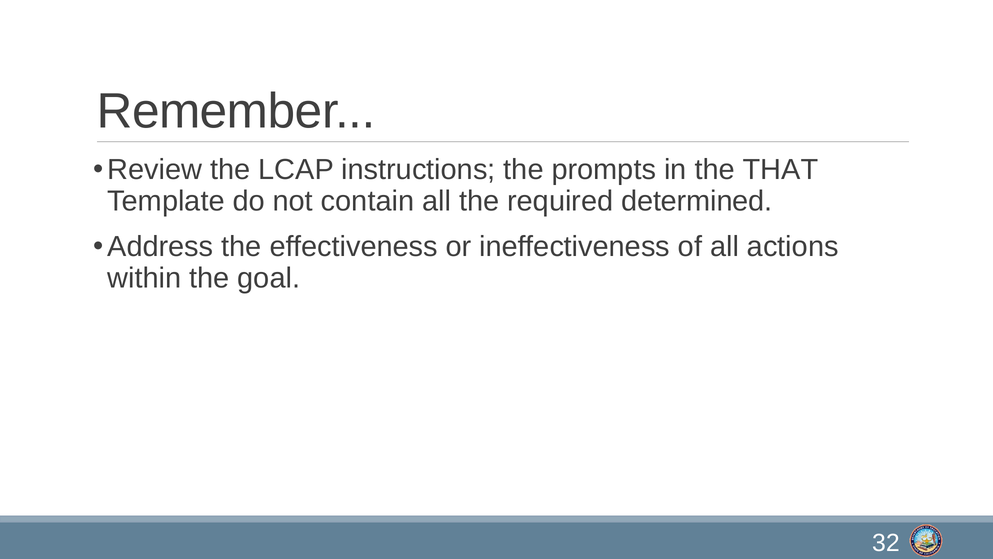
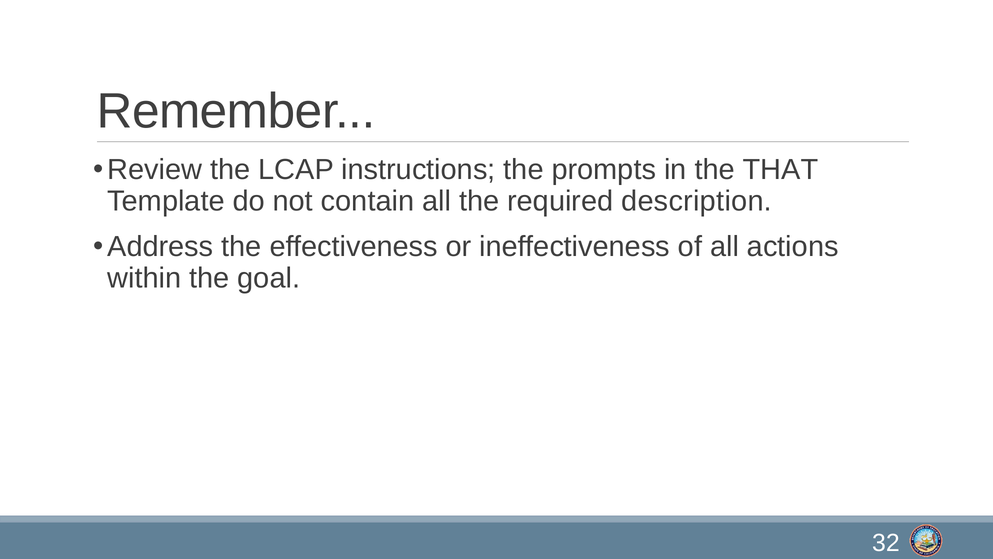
determined: determined -> description
